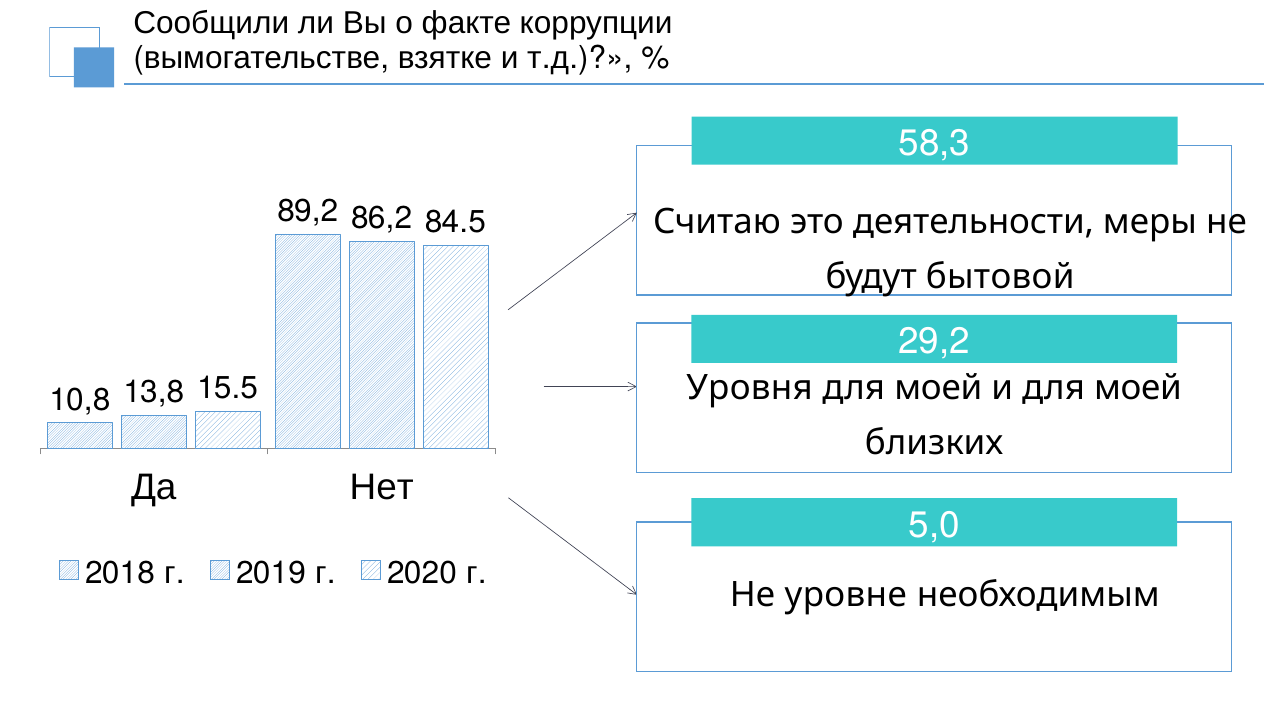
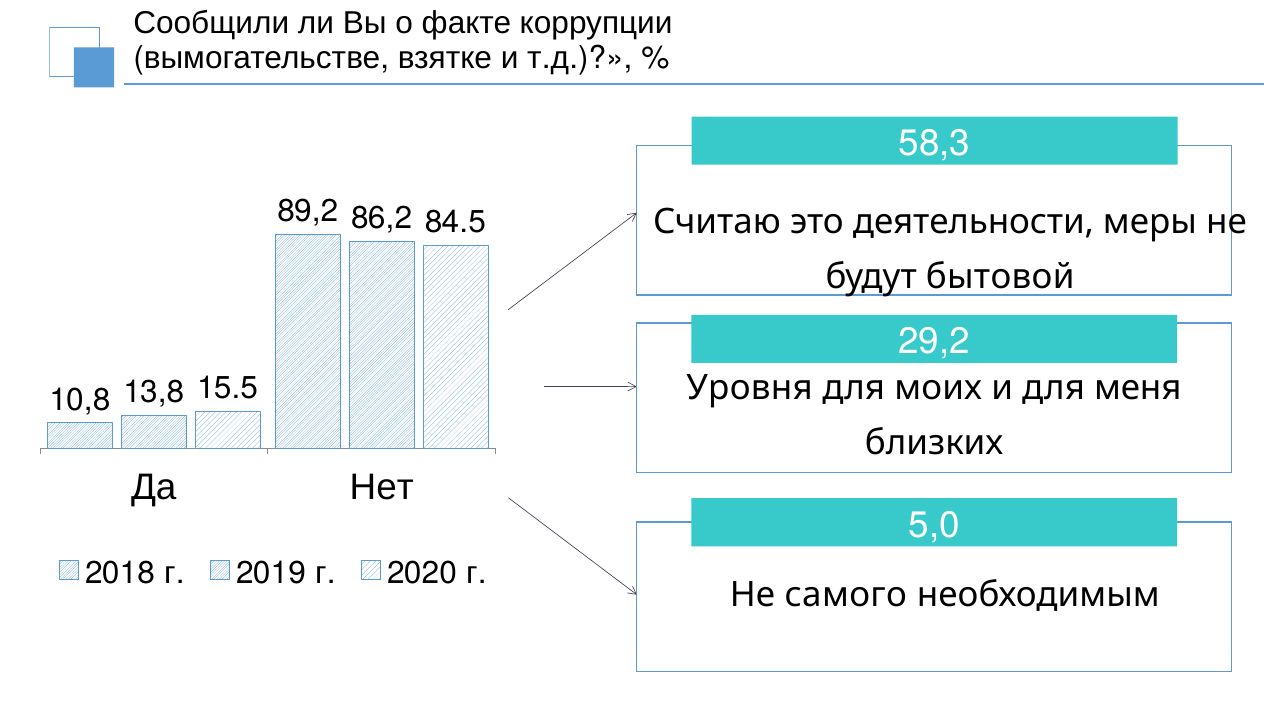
моей at (938, 388): моей -> моих
и для моей: моей -> меня
уровне: уровне -> самого
